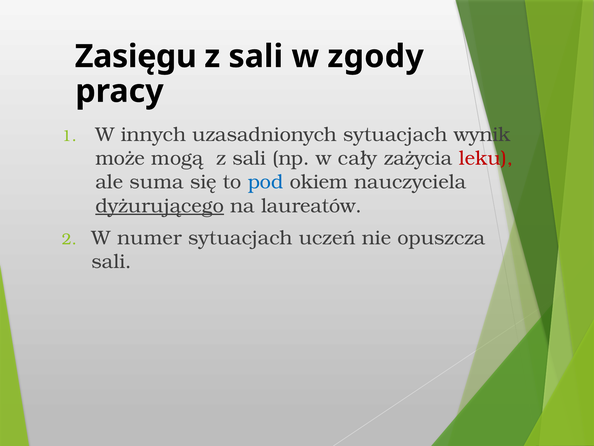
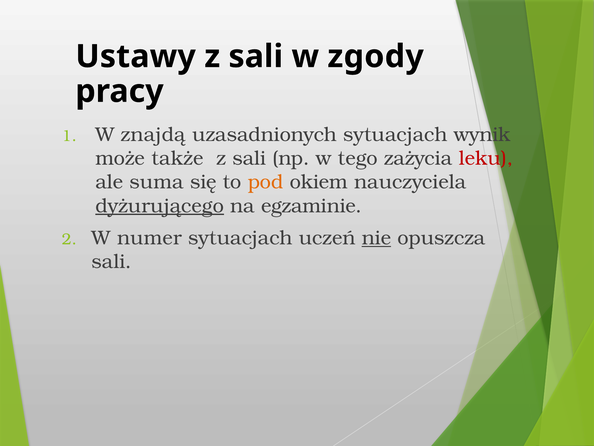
Zasięgu: Zasięgu -> Ustawy
innych: innych -> znajdą
mogą: mogą -> także
cały: cały -> tego
pod colour: blue -> orange
laureatów: laureatów -> egzaminie
nie underline: none -> present
